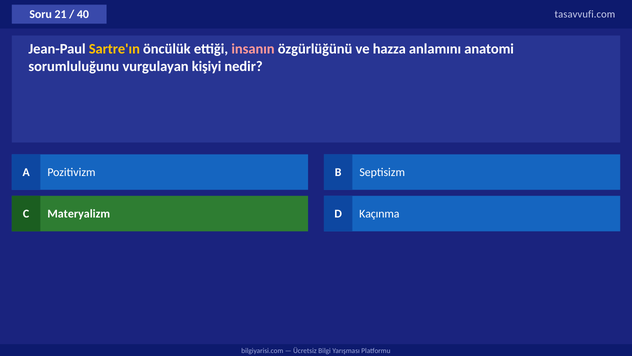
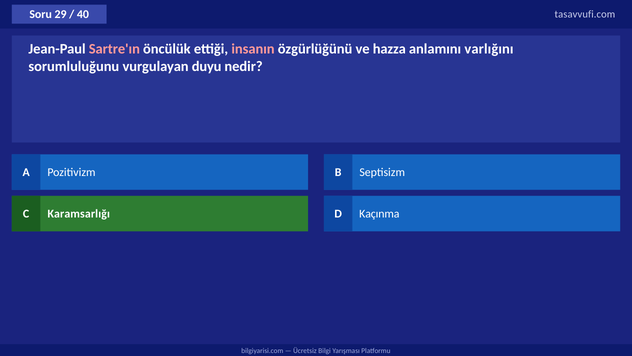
21: 21 -> 29
Sartre'ın colour: yellow -> pink
anatomi: anatomi -> varlığını
kişiyi: kişiyi -> duyu
Materyalizm: Materyalizm -> Karamsarlığı
